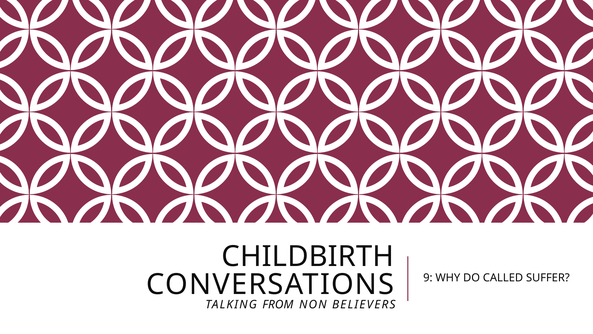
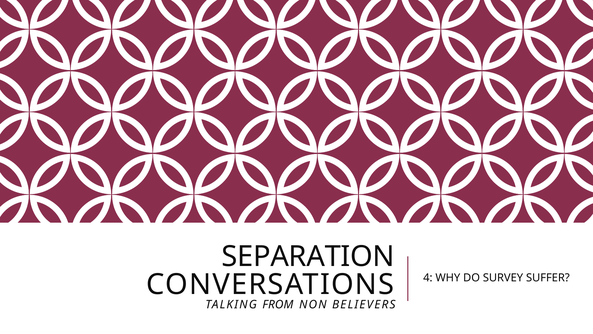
CHILDBIRTH: CHILDBIRTH -> SEPARATION
9: 9 -> 4
CALLED: CALLED -> SURVEY
